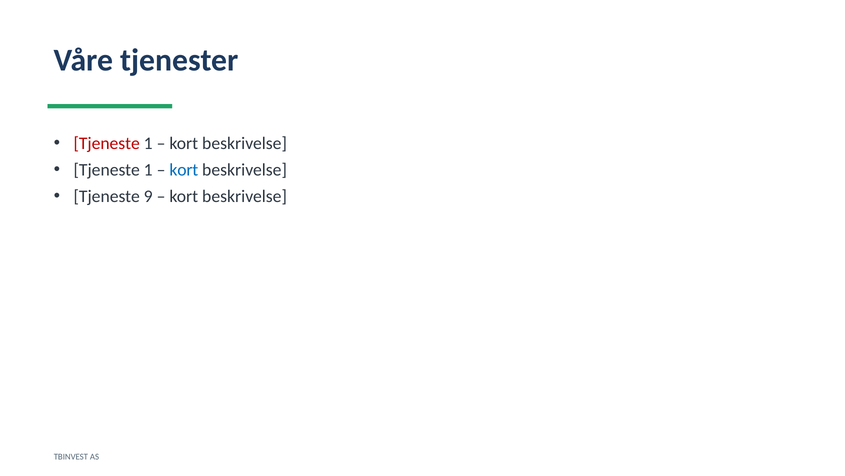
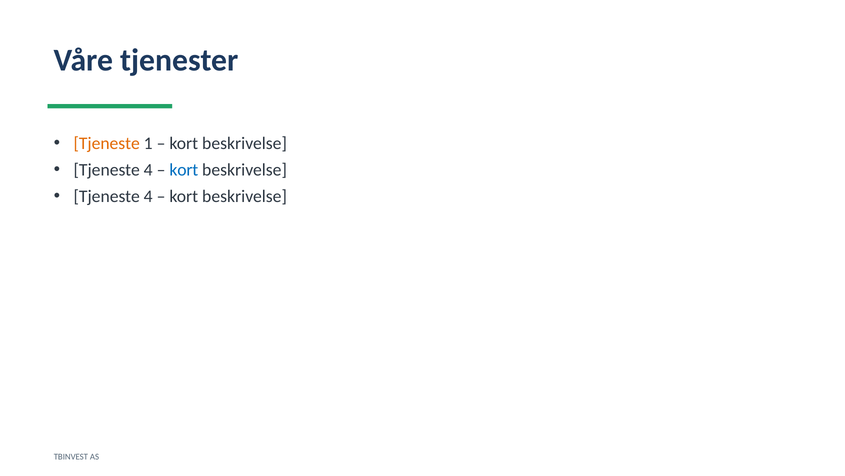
Tjeneste at (107, 143) colour: red -> orange
1 at (148, 170): 1 -> 4
9 at (148, 196): 9 -> 4
